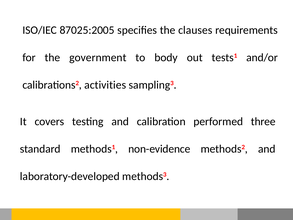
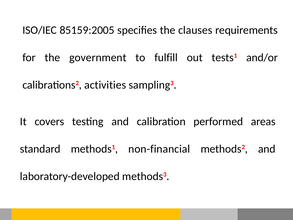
87025:2005: 87025:2005 -> 85159:2005
body: body -> fulfill
three: three -> areas
non-evidence: non-evidence -> non-financial
